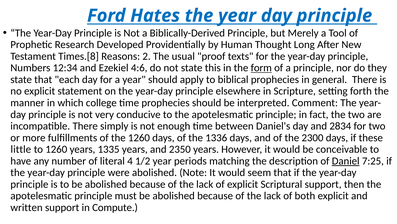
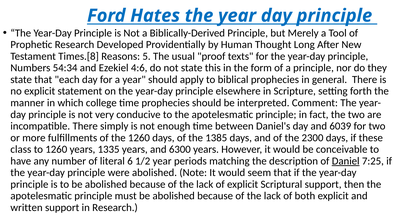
2: 2 -> 5
12:34: 12:34 -> 54:34
form underline: present -> none
2834: 2834 -> 6039
1336: 1336 -> 1385
little: little -> class
2350: 2350 -> 6300
4: 4 -> 6
in Compute: Compute -> Research
